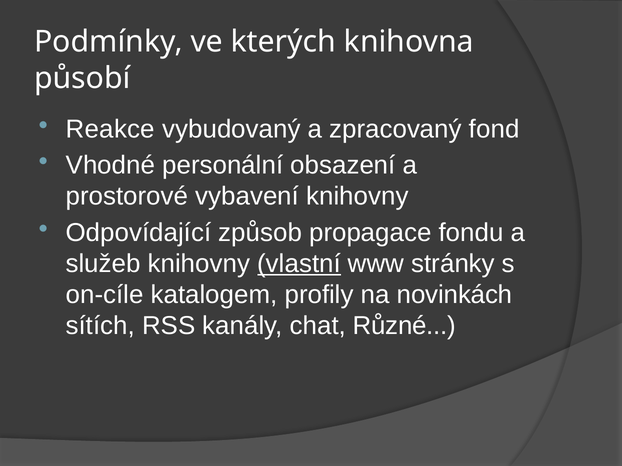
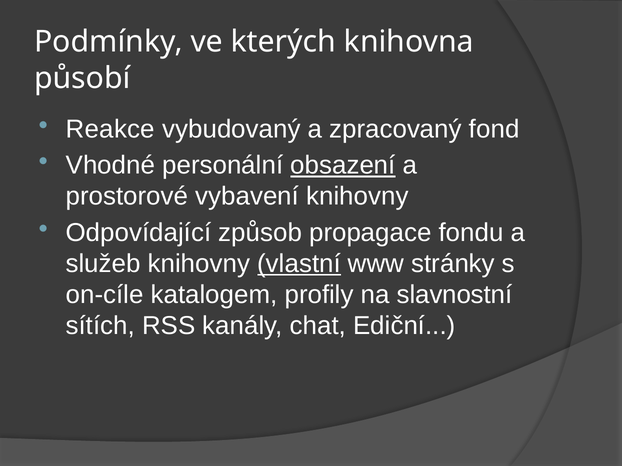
obsazení underline: none -> present
novinkách: novinkách -> slavnostní
Různé: Různé -> Ediční
